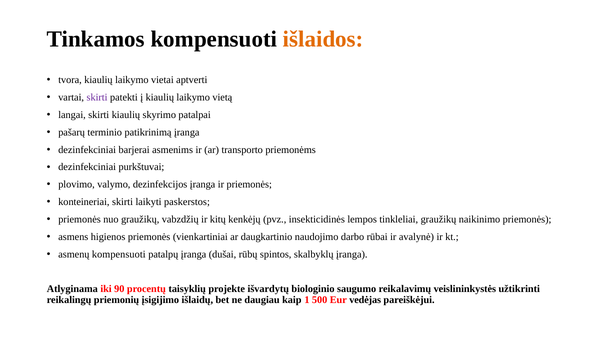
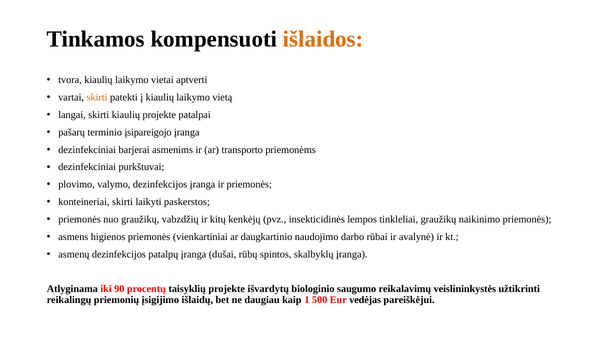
skirti at (97, 97) colour: purple -> orange
kiaulių skyrimo: skyrimo -> projekte
patikrinimą: patikrinimą -> įsipareigojo
asmenų kompensuoti: kompensuoti -> dezinfekcijos
